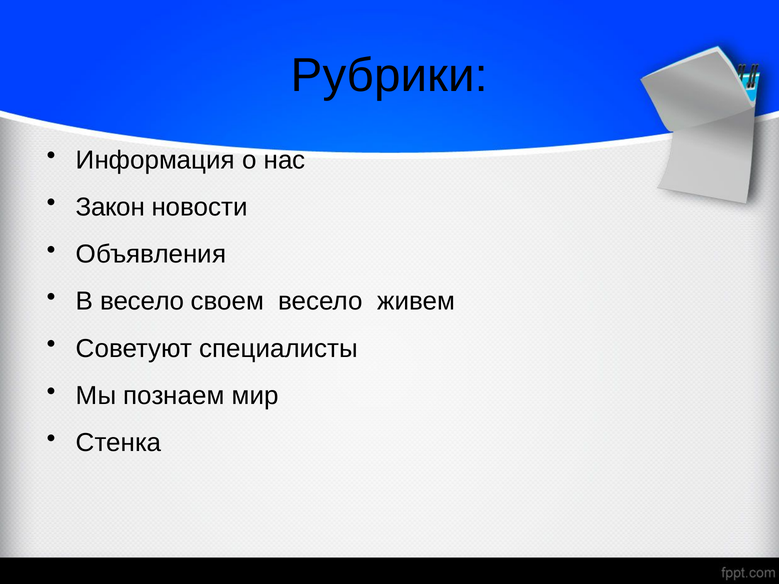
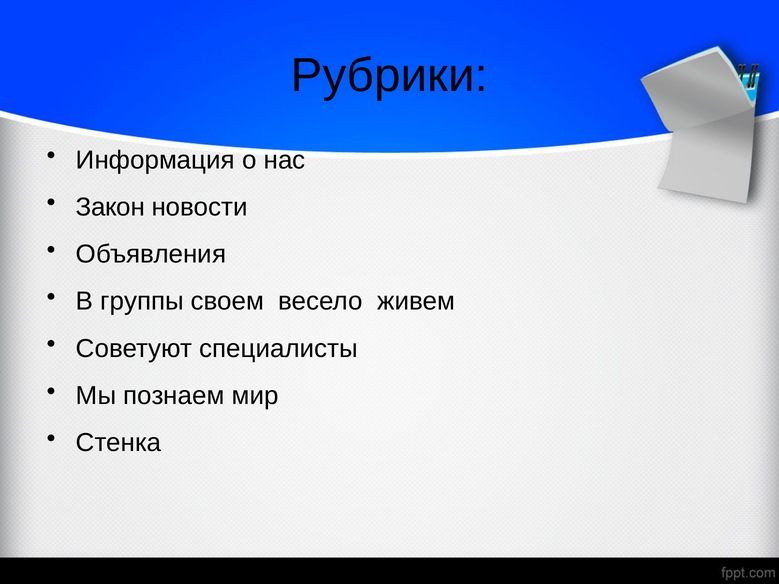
В весело: весело -> группы
